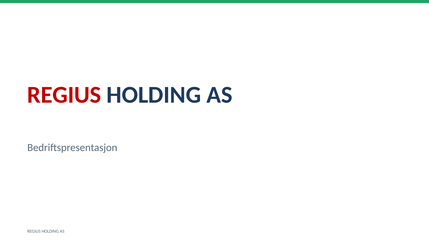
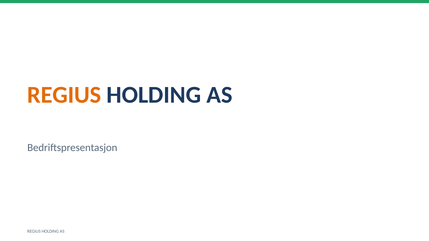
REGIUS at (64, 95) colour: red -> orange
